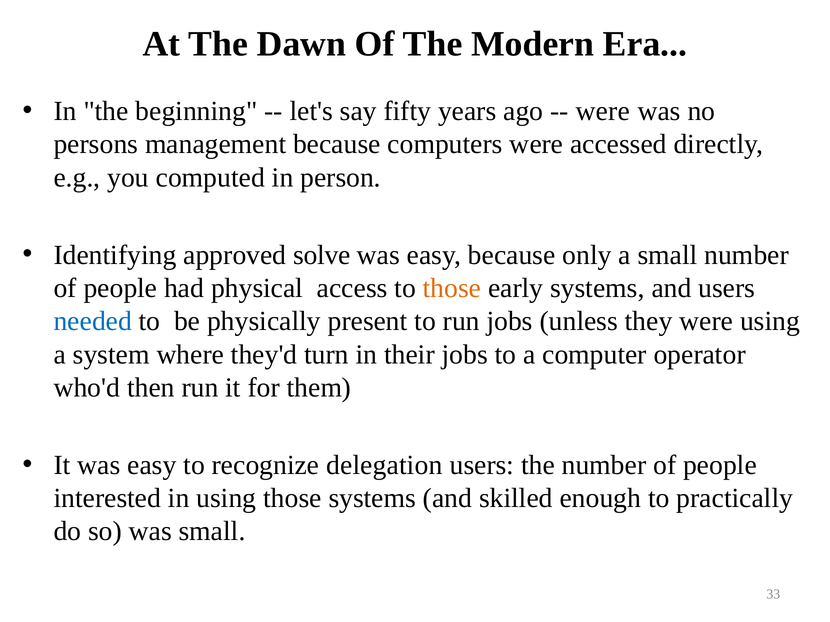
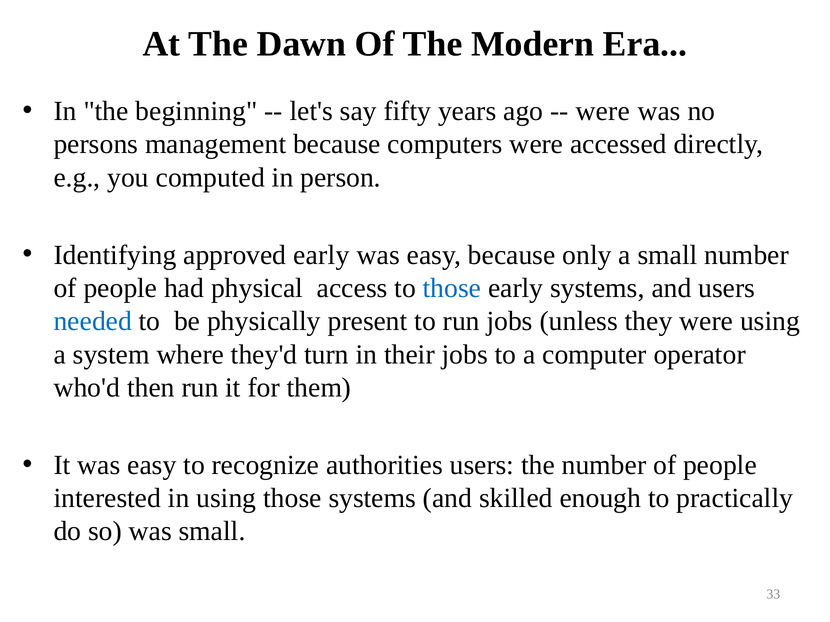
approved solve: solve -> early
those at (452, 288) colour: orange -> blue
delegation: delegation -> authorities
